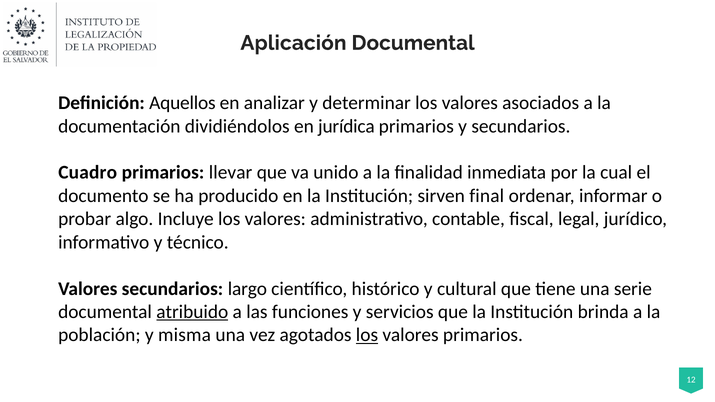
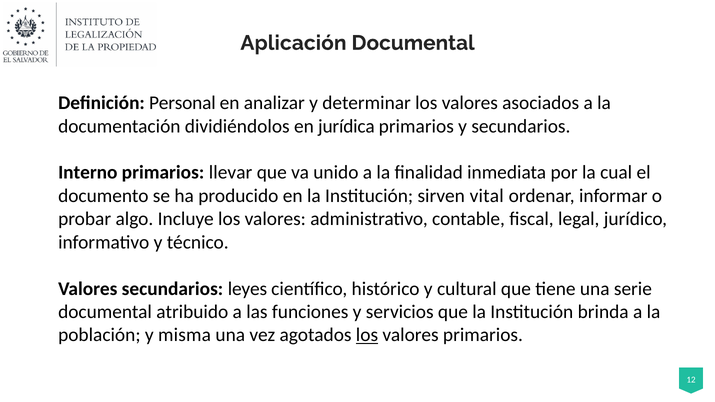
Aquellos: Aquellos -> Personal
Cuadro: Cuadro -> Interno
final: final -> vital
largo: largo -> leyes
atribuido underline: present -> none
